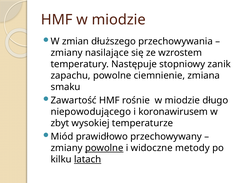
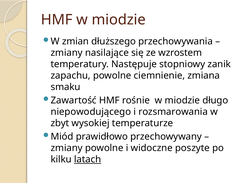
koronawirusem: koronawirusem -> rozsmarowania
powolne at (104, 149) underline: present -> none
metody: metody -> poszyte
